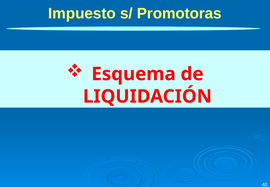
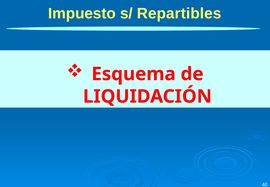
Promotoras: Promotoras -> Repartibles
